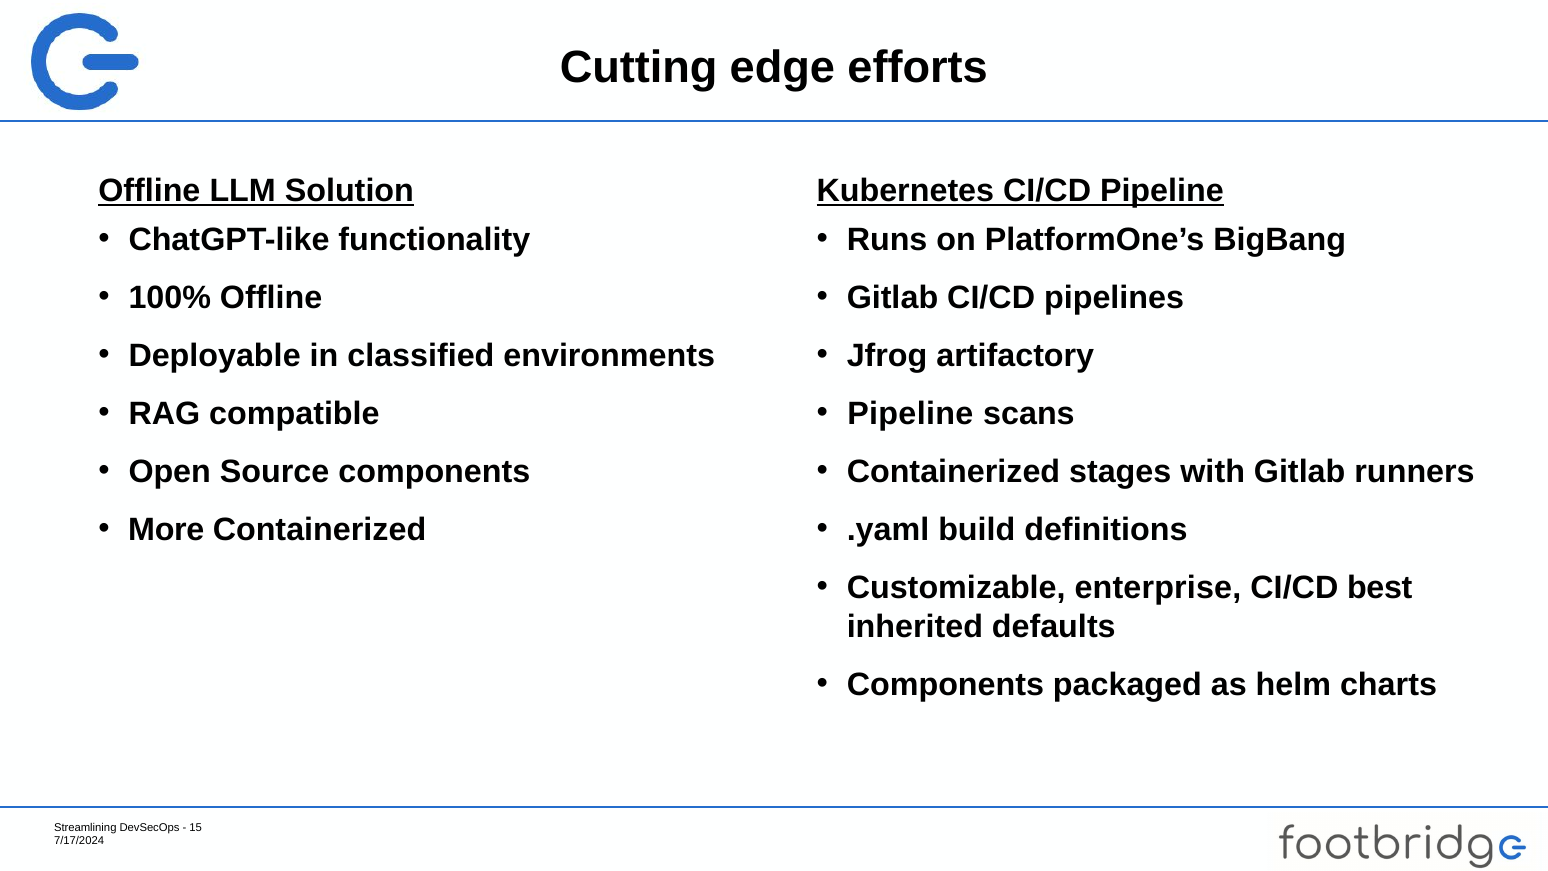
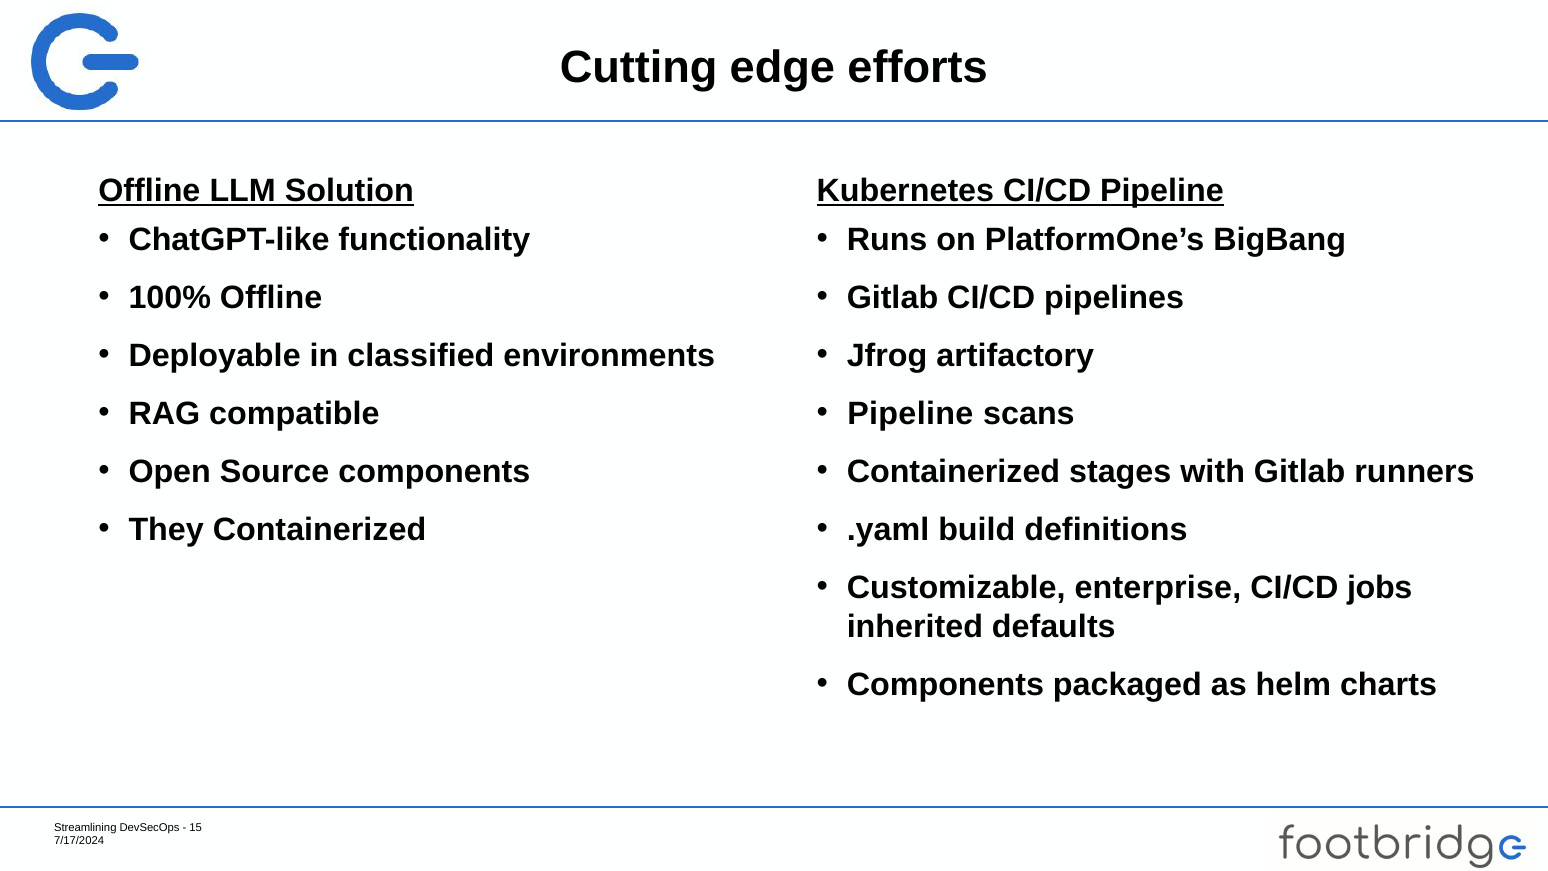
More: More -> They
best: best -> jobs
